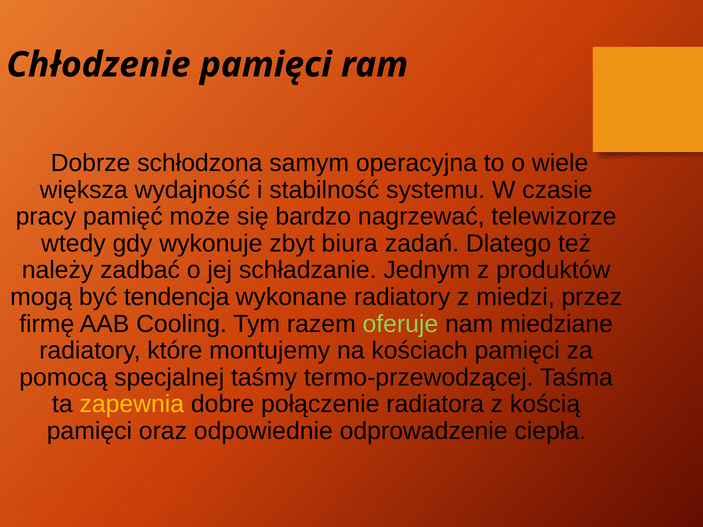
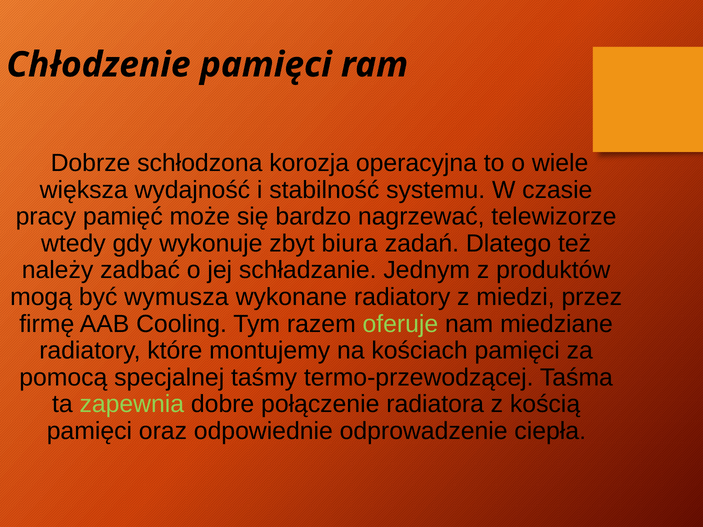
samym: samym -> korozja
tendencja: tendencja -> wymusza
zapewnia colour: yellow -> light green
